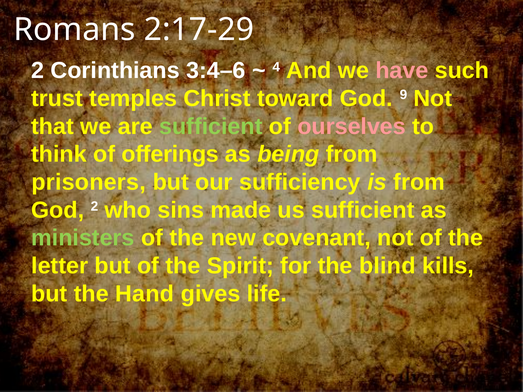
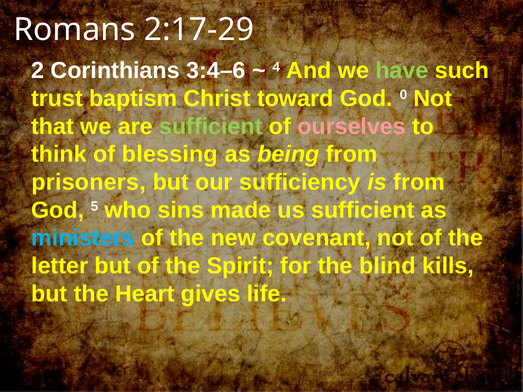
have colour: pink -> light green
temples: temples -> baptism
9: 9 -> 0
offerings: offerings -> blessing
God 2: 2 -> 5
ministers colour: light green -> light blue
Hand: Hand -> Heart
